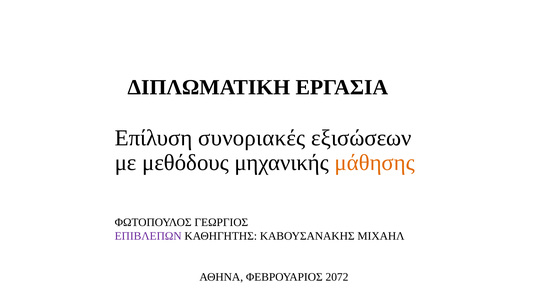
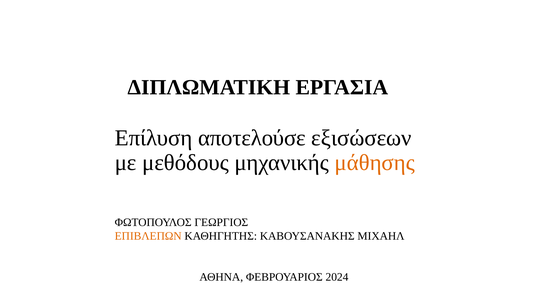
συνοριακές: συνοριακές -> αποτελούσε
ΕΠΙΒΛΕΠΩΝ colour: purple -> orange
2072: 2072 -> 2024
